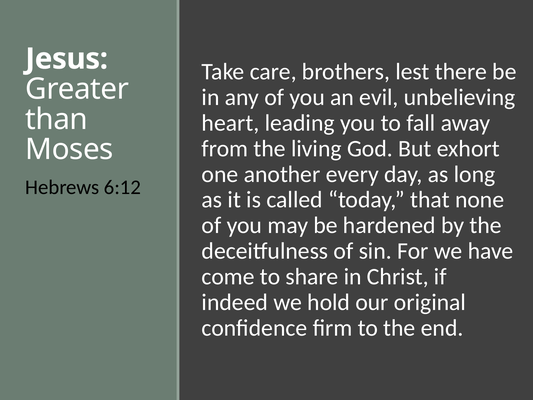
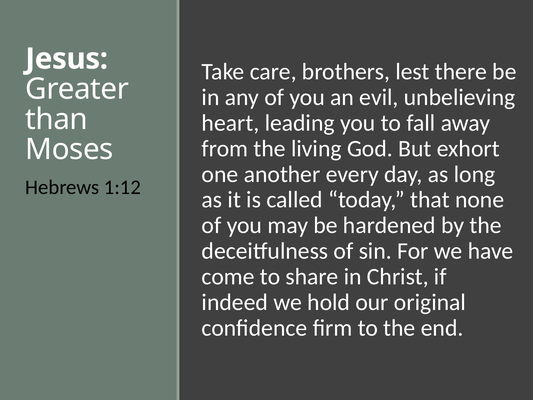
6:12: 6:12 -> 1:12
